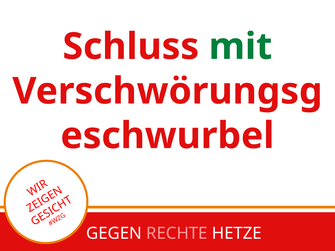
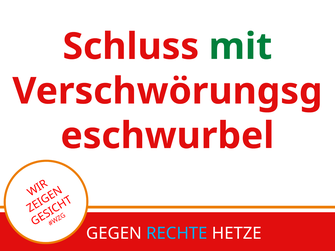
RECHTE colour: pink -> light blue
